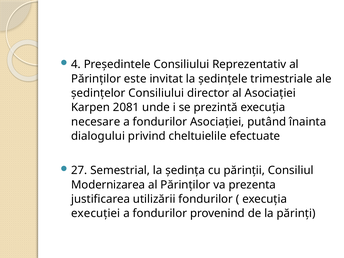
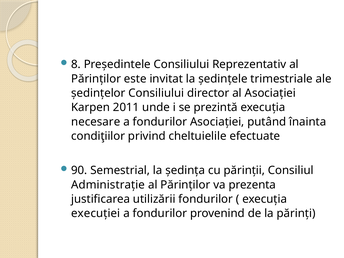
4: 4 -> 8
2081: 2081 -> 2011
dialogului: dialogului -> condiţiilor
27: 27 -> 90
Modernizarea: Modernizarea -> Administrație
